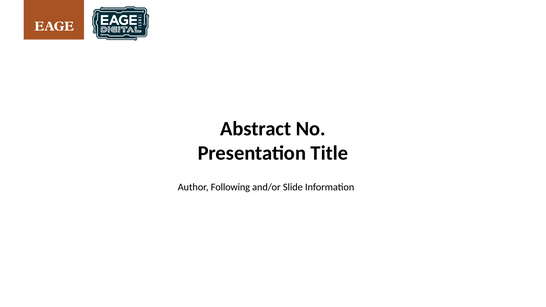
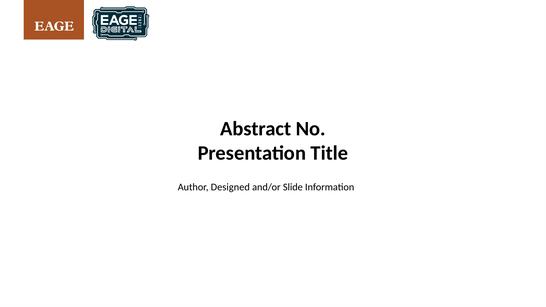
Following: Following -> Designed
